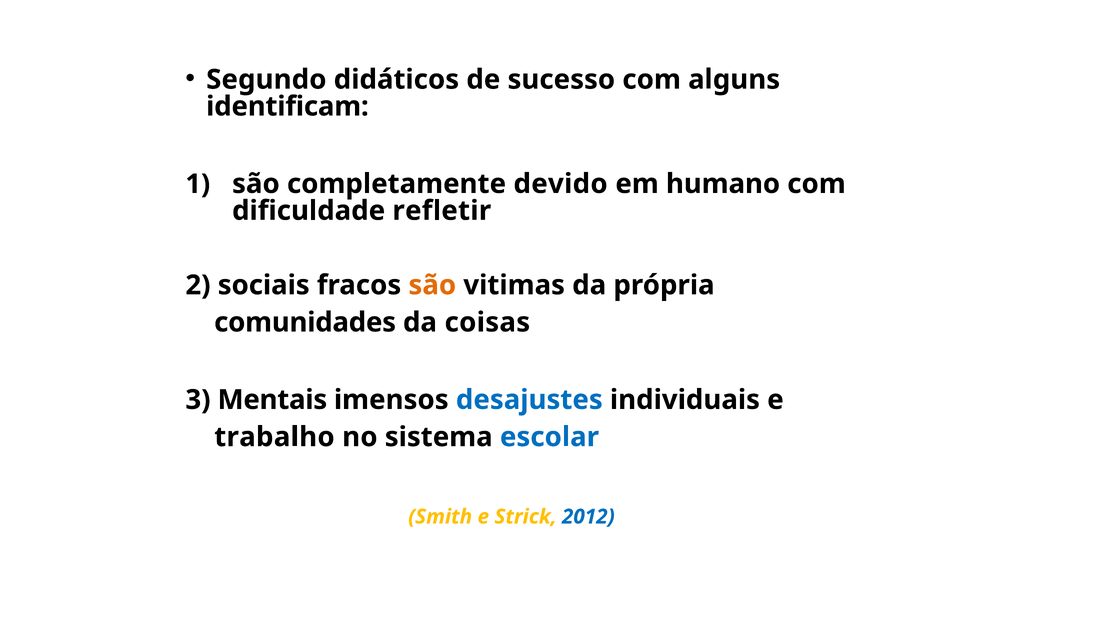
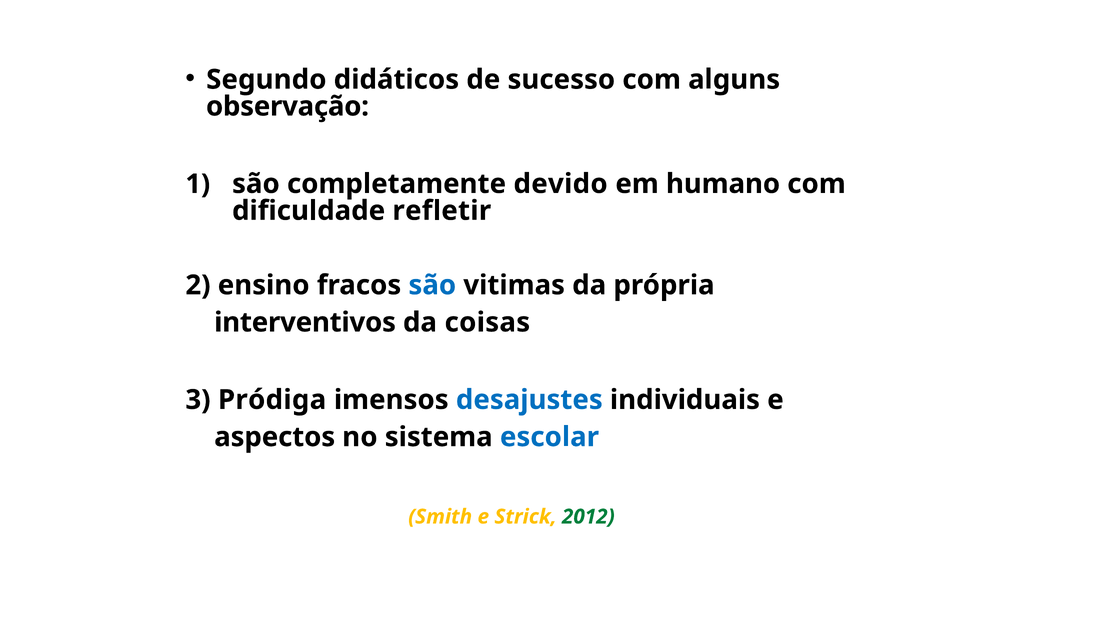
identificam: identificam -> observação
sociais: sociais -> ensino
são at (432, 285) colour: orange -> blue
comunidades: comunidades -> interventivos
Mentais: Mentais -> Pródiga
trabalho: trabalho -> aspectos
2012 colour: blue -> green
